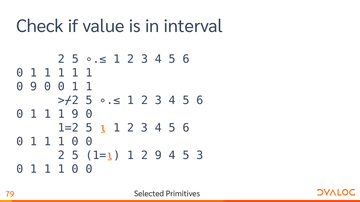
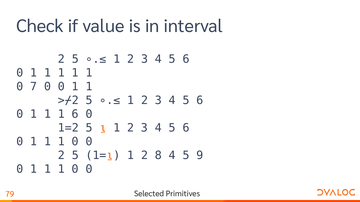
0 9: 9 -> 7
1 9: 9 -> 6
2 9: 9 -> 8
5 3: 3 -> 9
